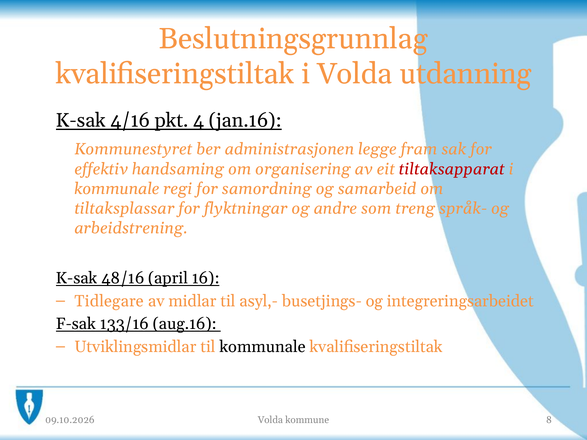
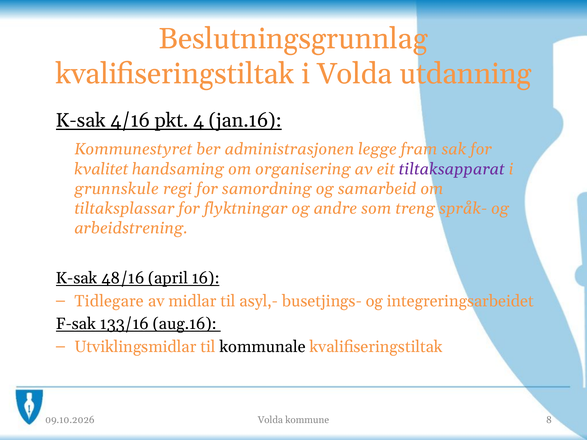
effektiv: effektiv -> kvalitet
tiltaksapparat colour: red -> purple
kommunale at (117, 189): kommunale -> grunnskule
